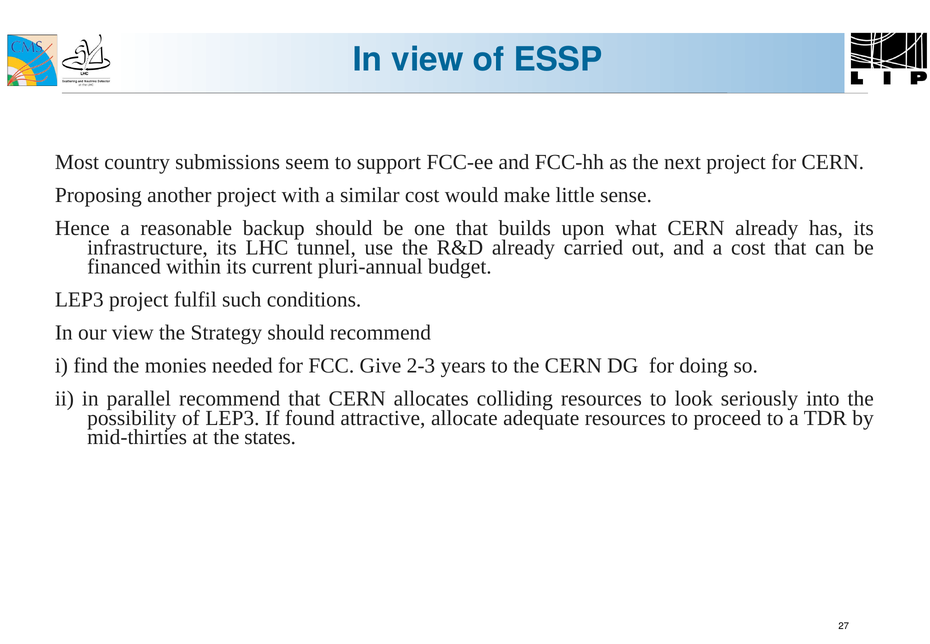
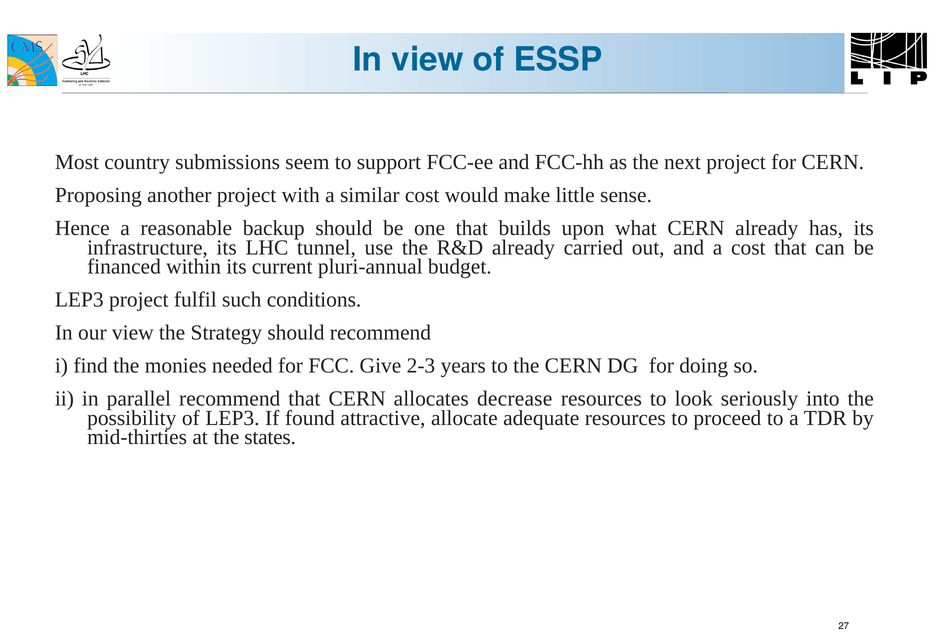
colliding: colliding -> decrease
